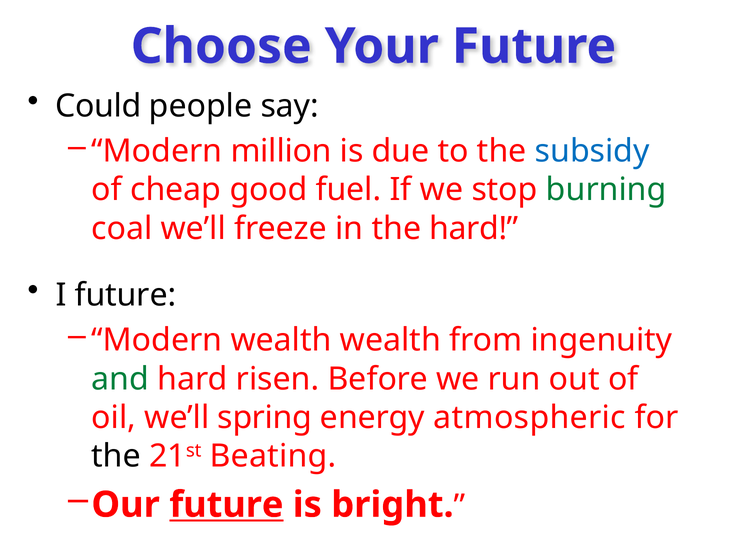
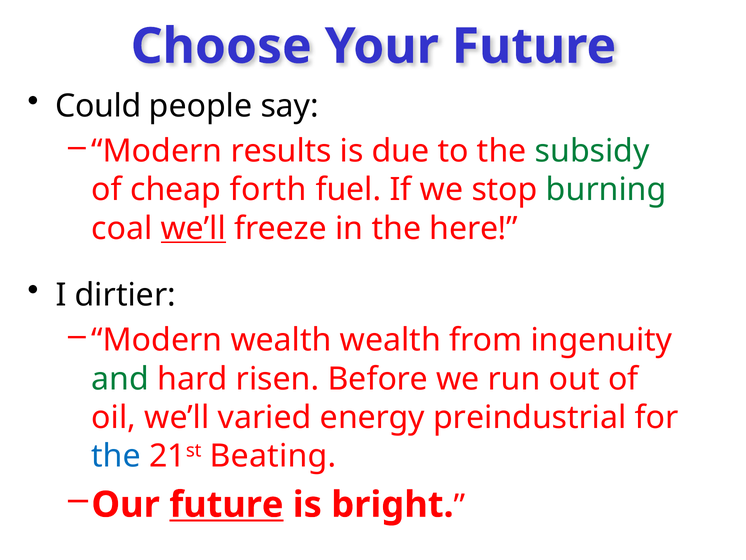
million: million -> results
subsidy colour: blue -> green
good: good -> forth
we’ll at (193, 228) underline: none -> present
the hard: hard -> here
I future: future -> dirtier
spring: spring -> varied
atmospheric: atmospheric -> preindustrial
the at (116, 456) colour: black -> blue
